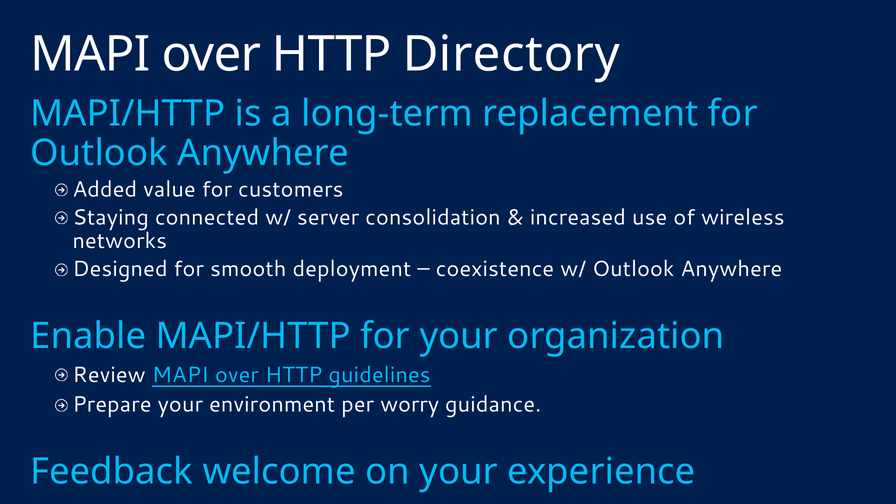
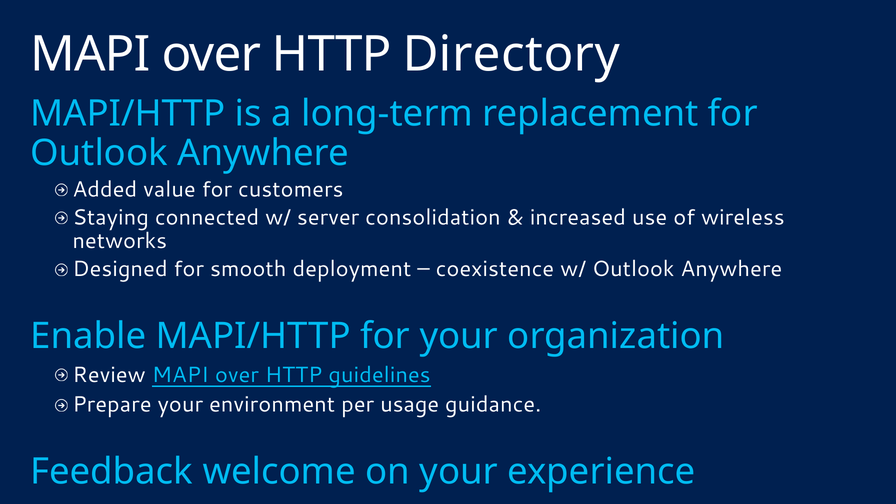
worry: worry -> usage
